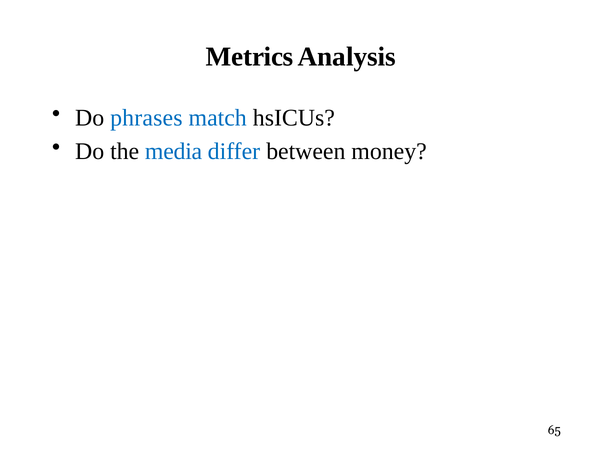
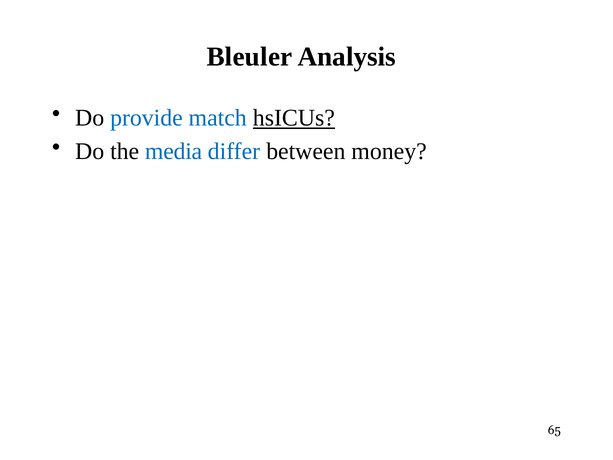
Metrics: Metrics -> Bleuler
phrases: phrases -> provide
hsICUs underline: none -> present
